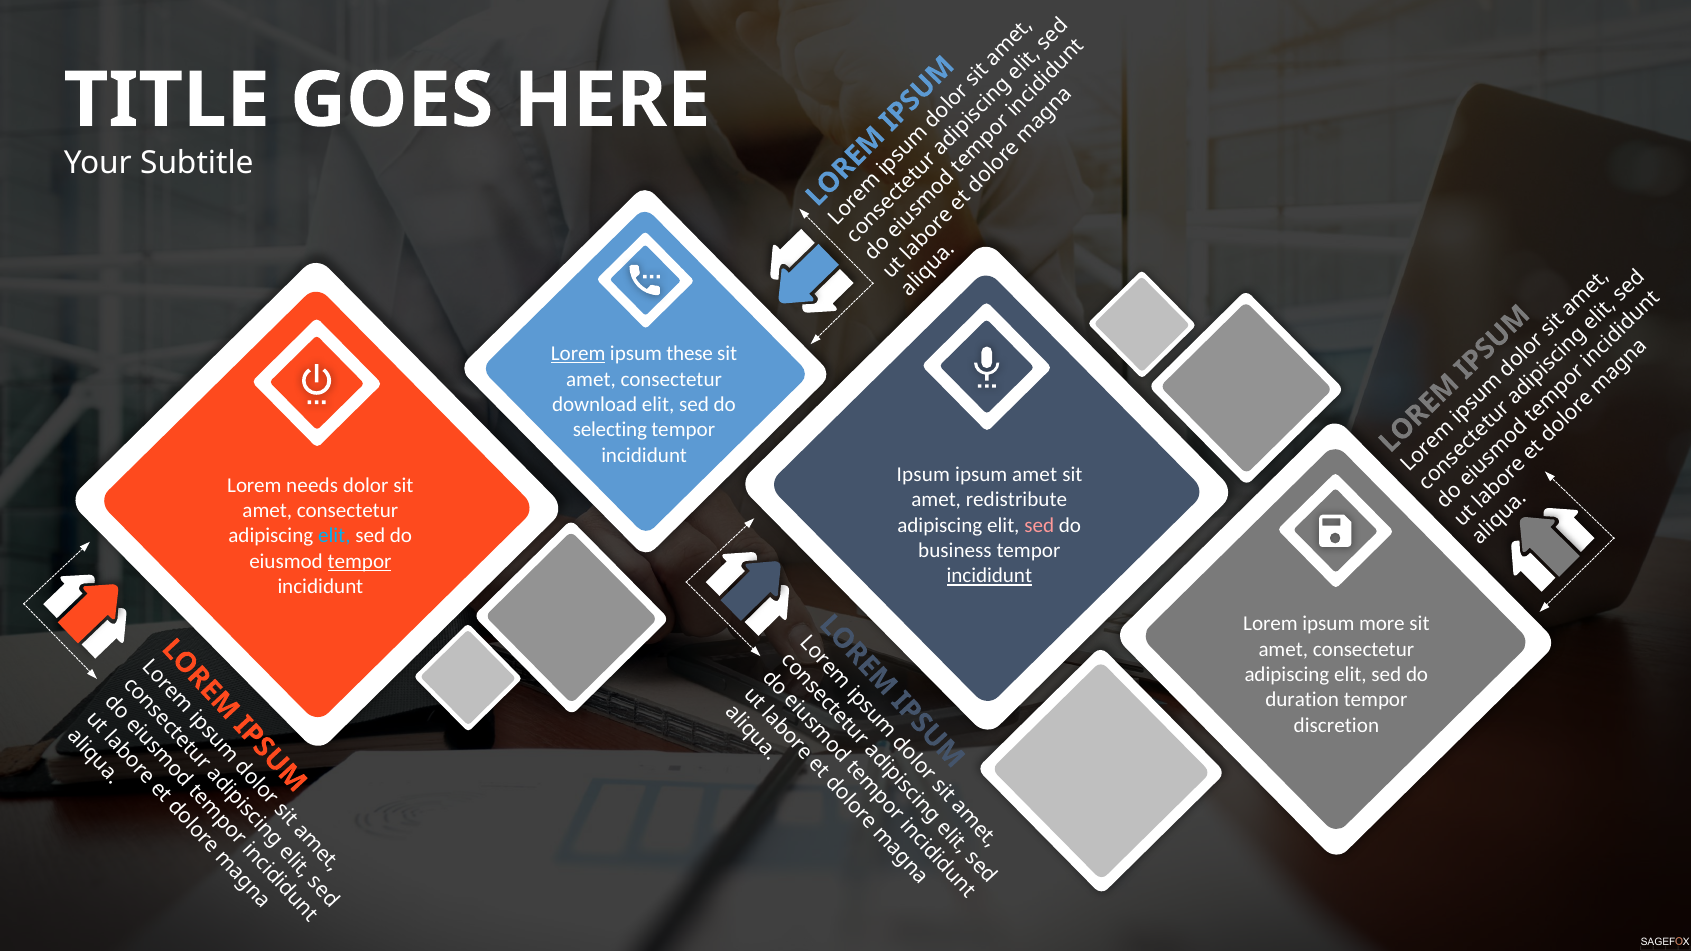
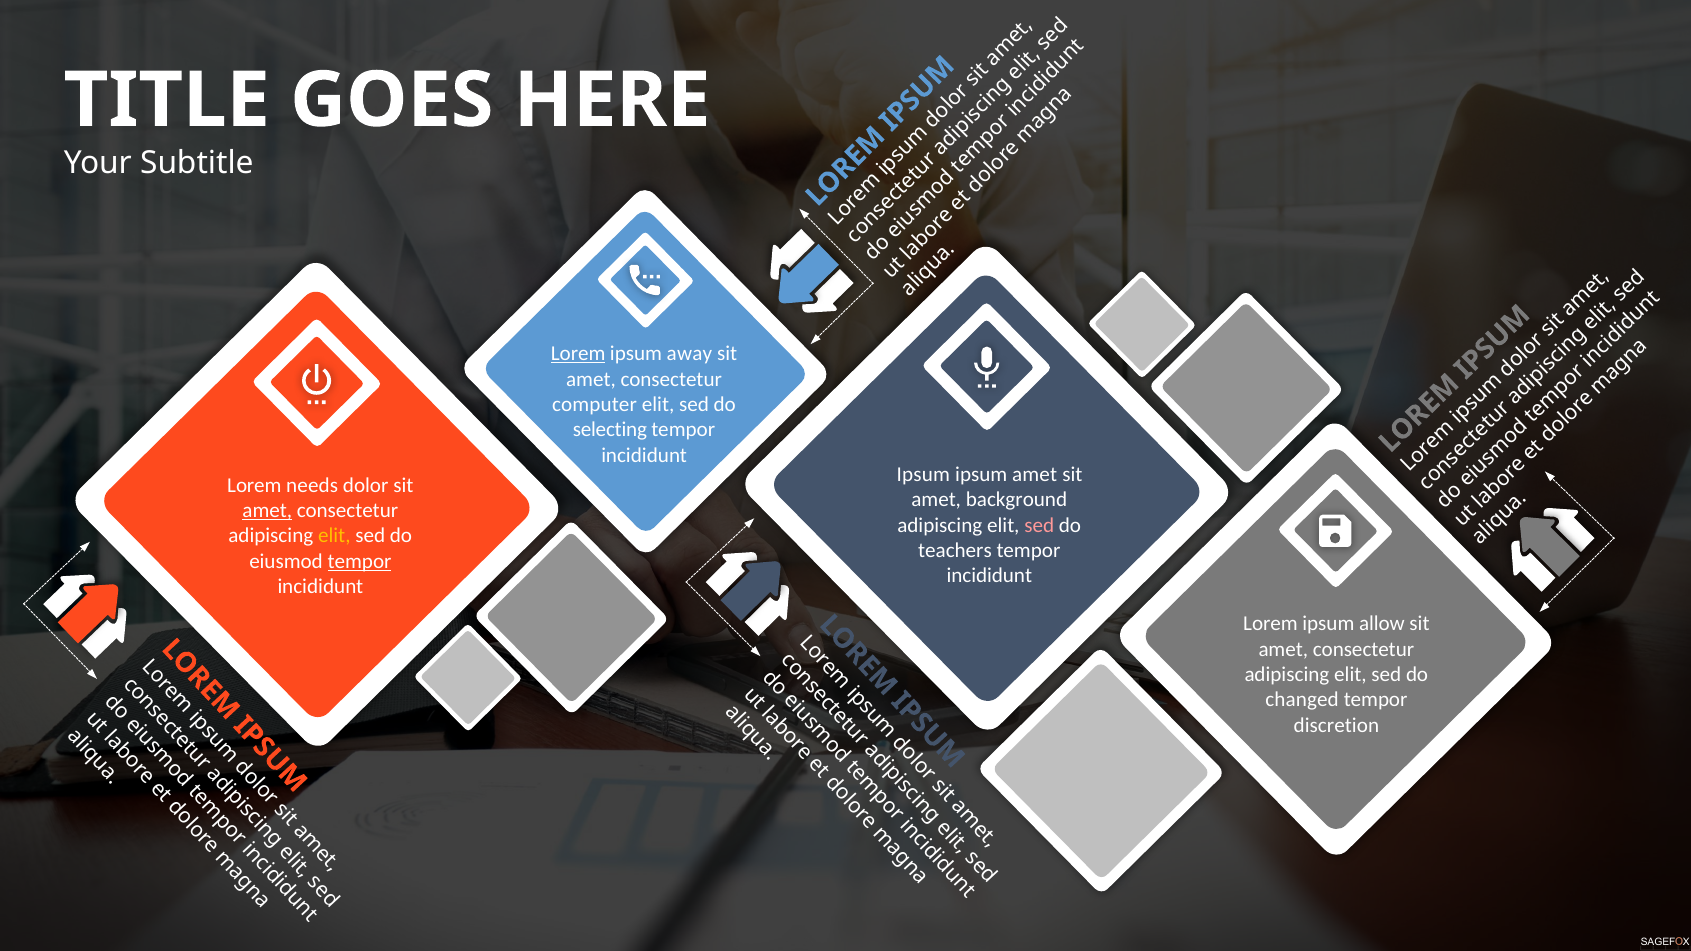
these: these -> away
download: download -> computer
redistribute: redistribute -> background
amet at (267, 511) underline: none -> present
elit at (334, 536) colour: light blue -> yellow
business: business -> teachers
incididunt at (989, 576) underline: present -> none
more: more -> allow
duration: duration -> changed
